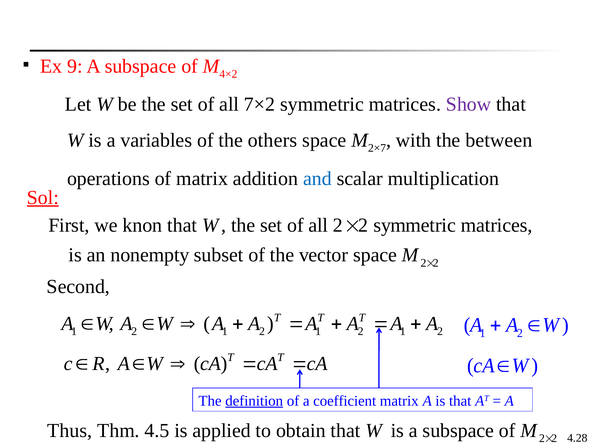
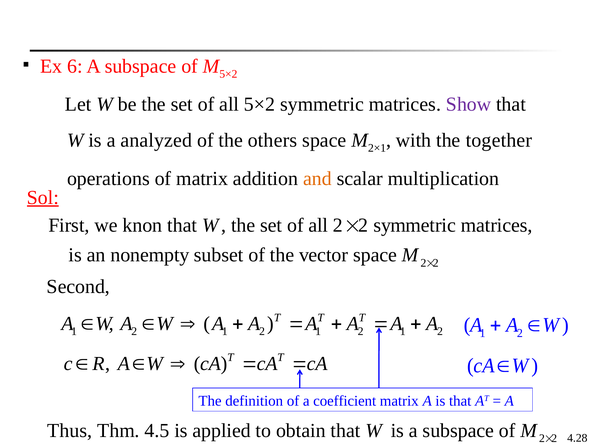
9: 9 -> 6
4×2 at (228, 74): 4×2 -> 5×2
all 7×2: 7×2 -> 5×2
variables: variables -> analyzed
2×7: 2×7 -> 2×1
between: between -> together
and colour: blue -> orange
definition underline: present -> none
